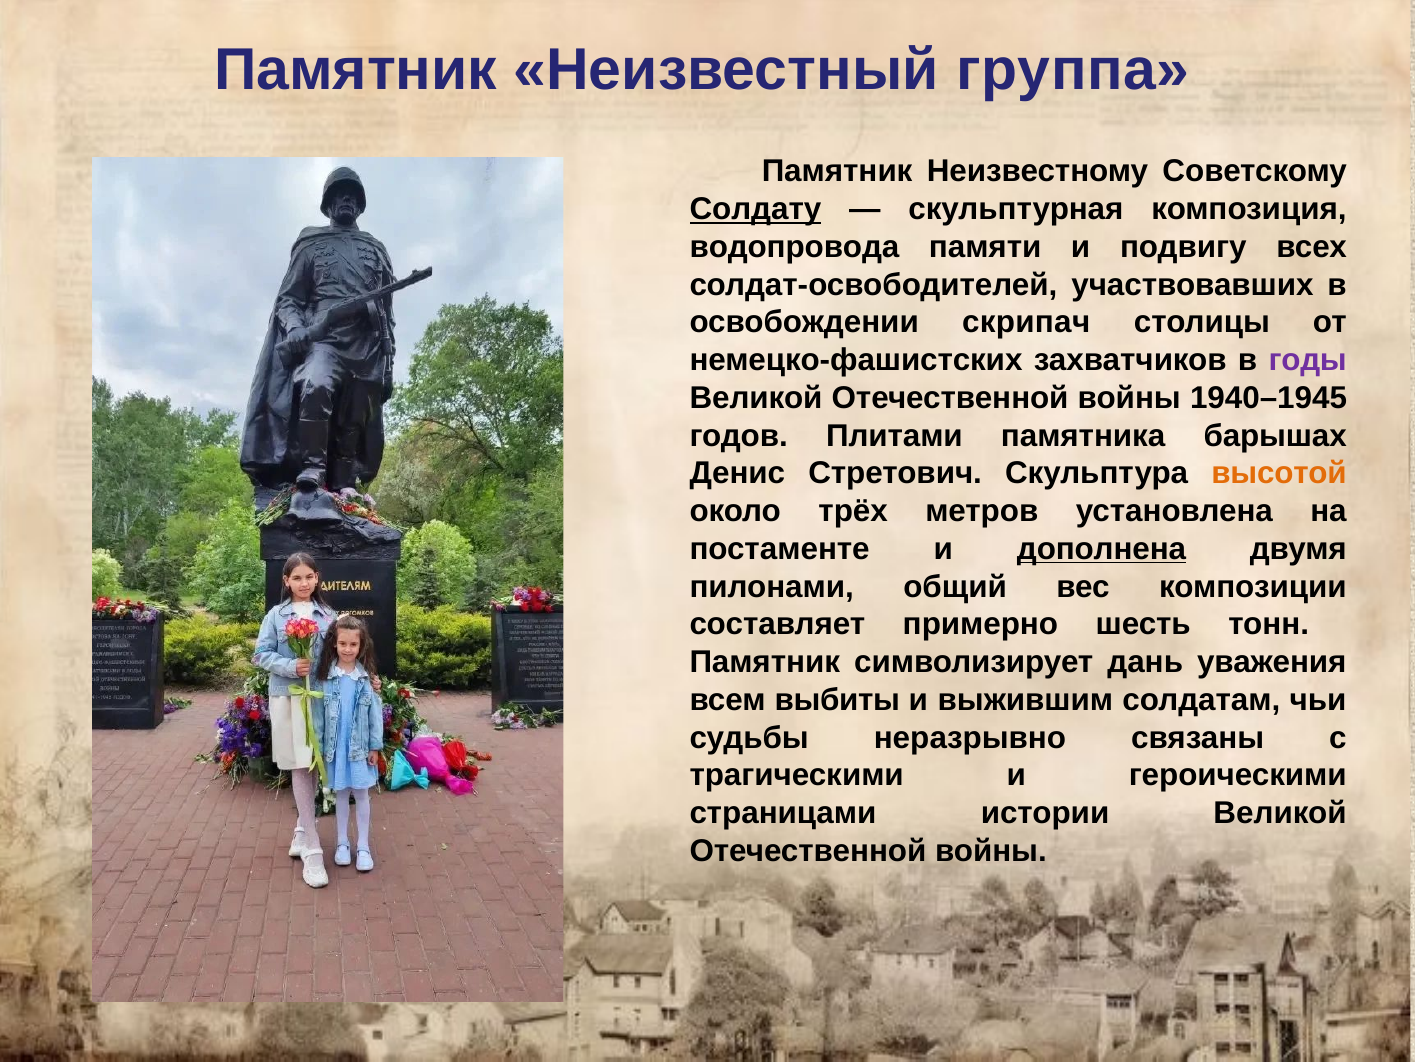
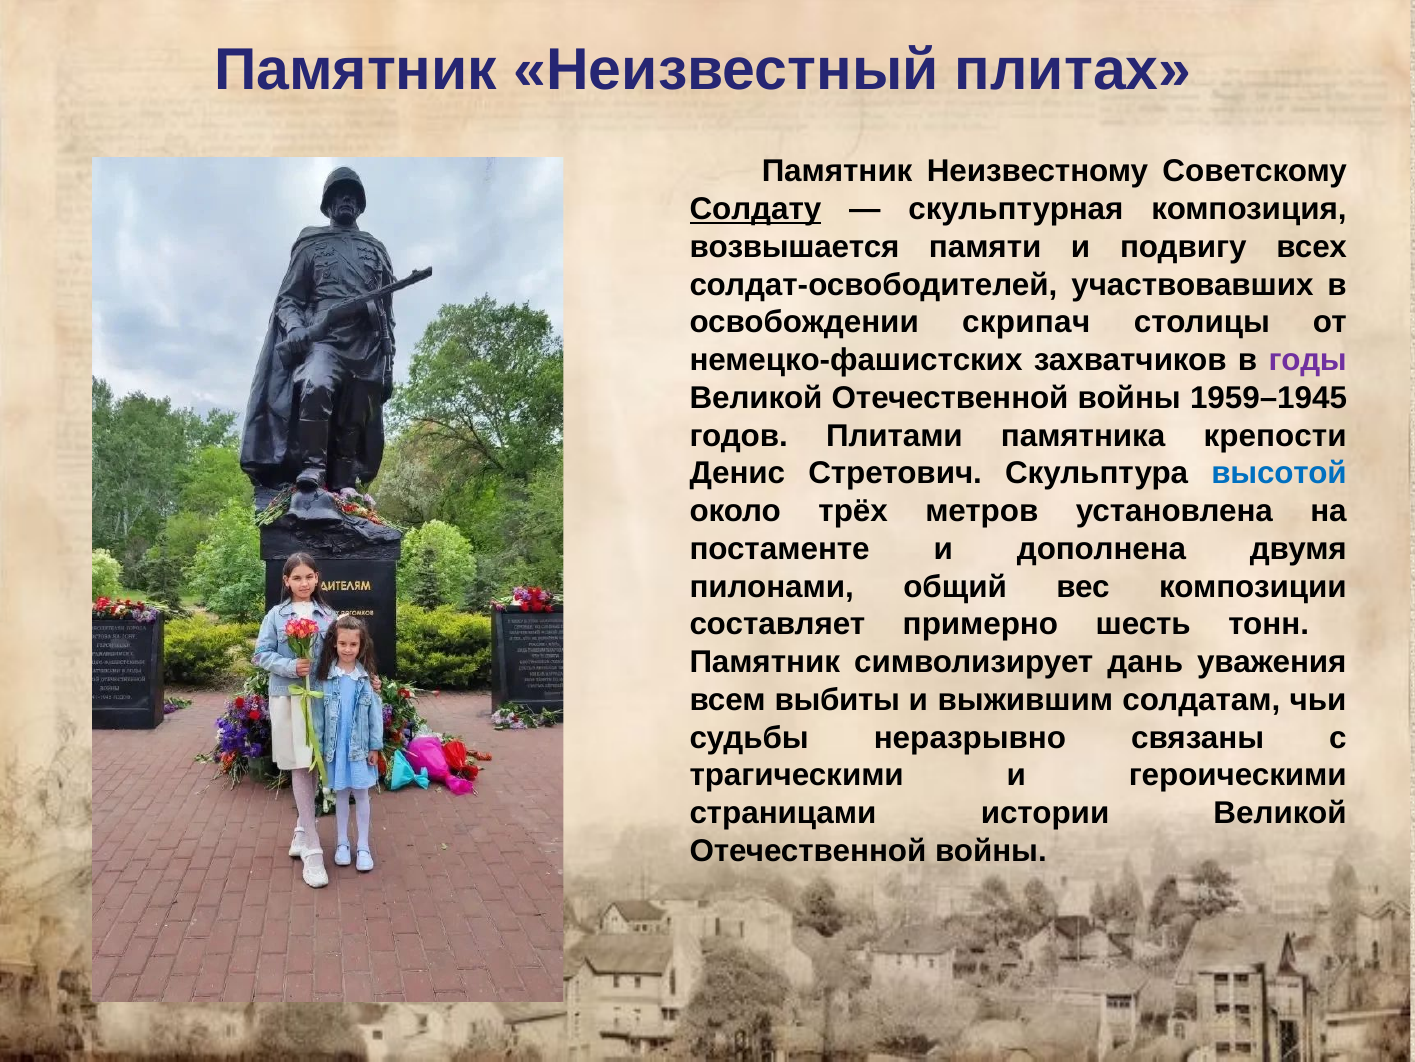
группа: группа -> плитах
водопровода: водопровода -> возвышается
1940–1945: 1940–1945 -> 1959–1945
барышах: барышах -> крепости
высотой colour: orange -> blue
дополнена underline: present -> none
